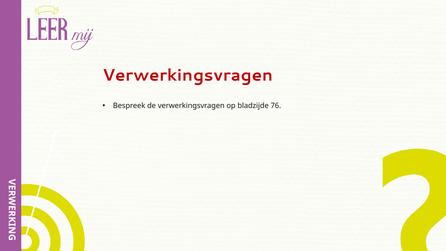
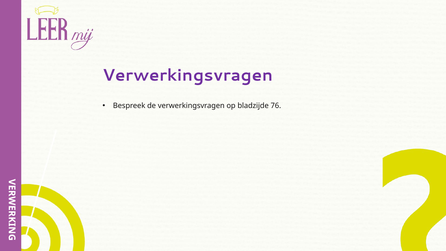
Verwerkingsvragen at (188, 75) colour: red -> purple
